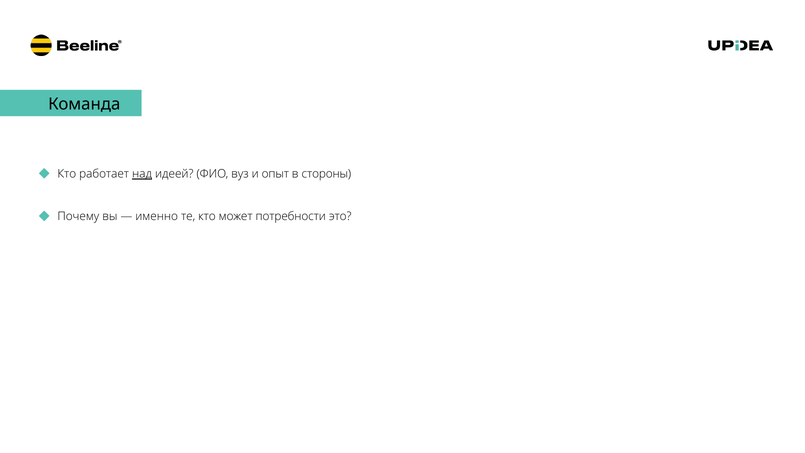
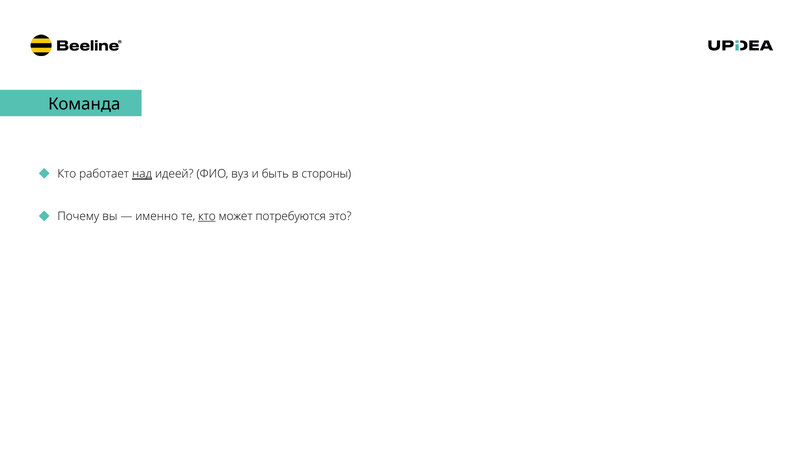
опыт: опыт -> быть
кто at (207, 216) underline: none -> present
потребности: потребности -> потребуются
